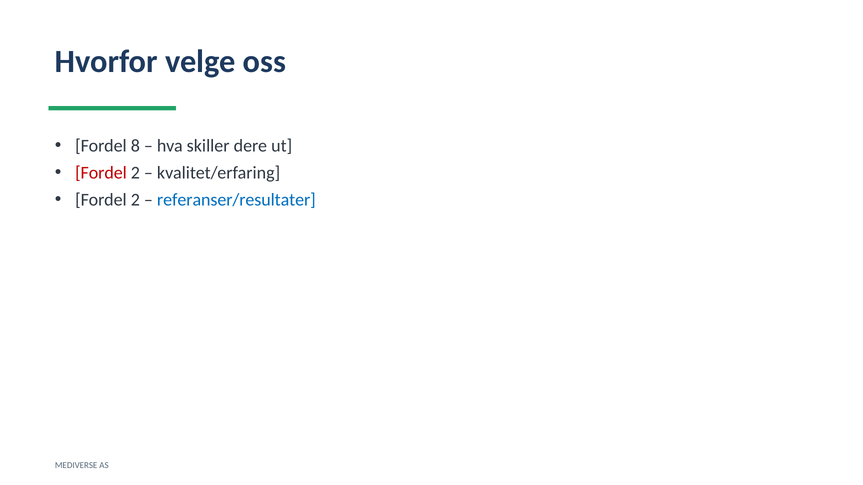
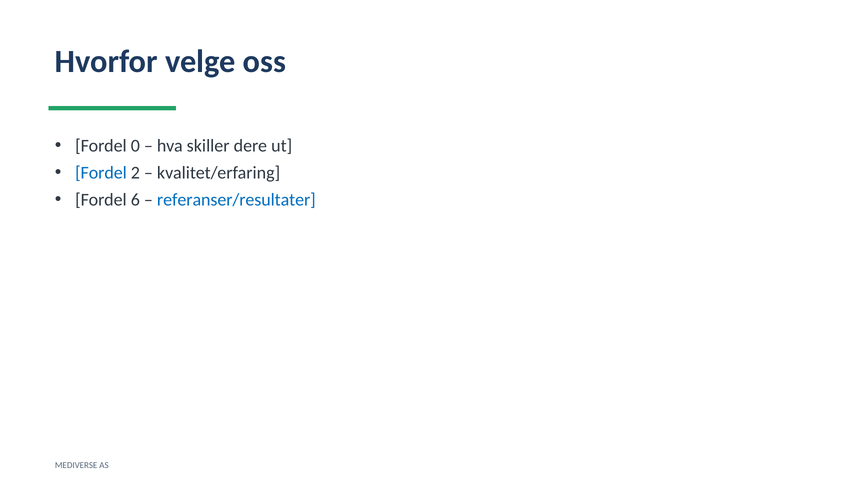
8: 8 -> 0
Fordel at (101, 173) colour: red -> blue
2 at (135, 200): 2 -> 6
